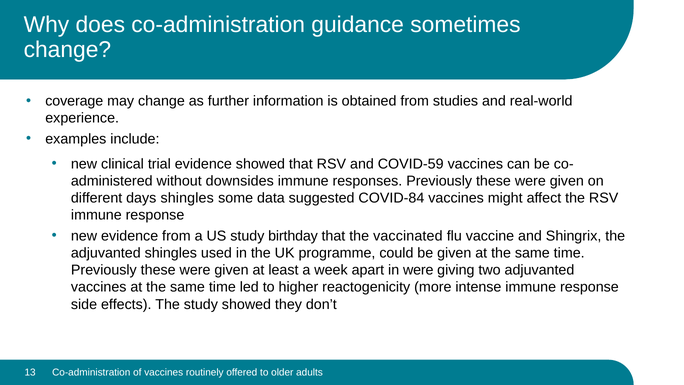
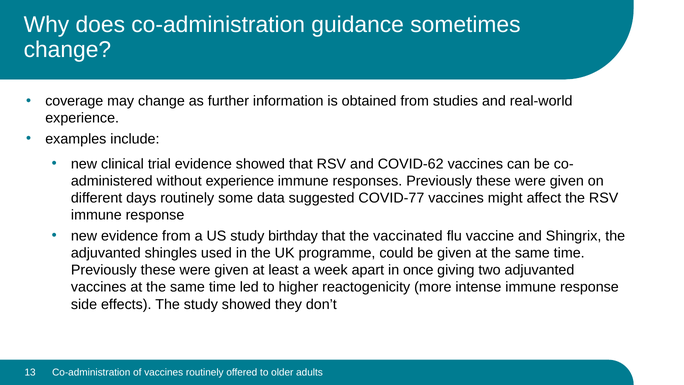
COVID-59: COVID-59 -> COVID-62
without downsides: downsides -> experience
days shingles: shingles -> routinely
COVID-84: COVID-84 -> COVID-77
in were: were -> once
